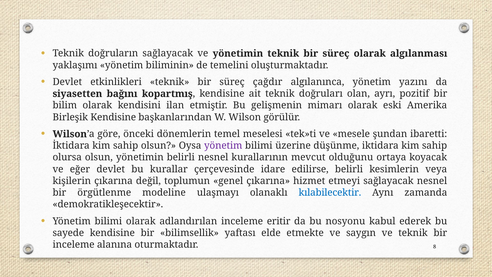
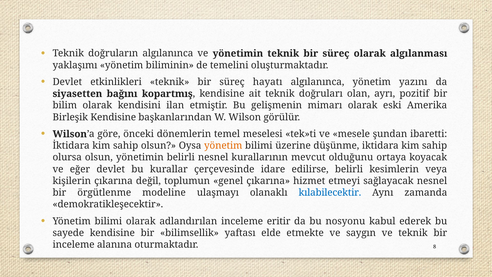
doğruların sağlayacak: sağlayacak -> algılanınca
çağdır: çağdır -> hayatı
yönetim at (223, 146) colour: purple -> orange
